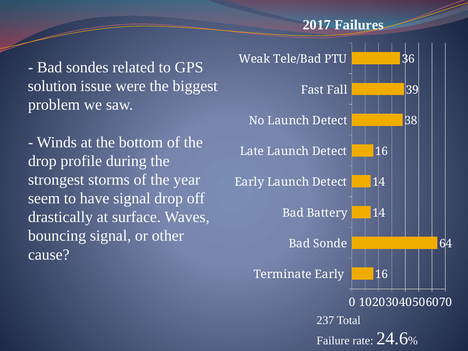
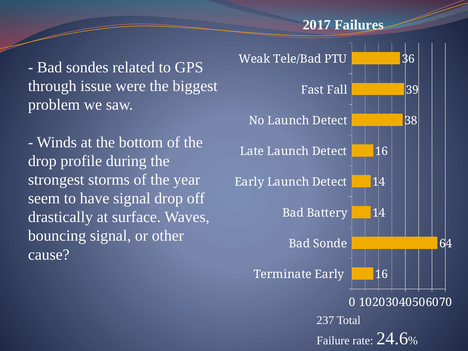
solution: solution -> through
